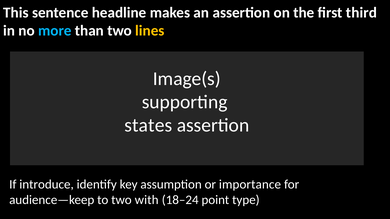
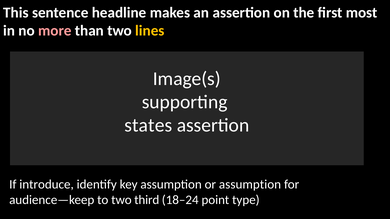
third: third -> most
more colour: light blue -> pink
or importance: importance -> assumption
with: with -> third
